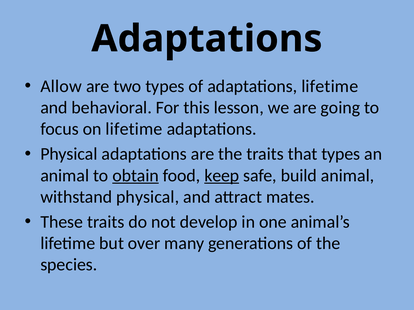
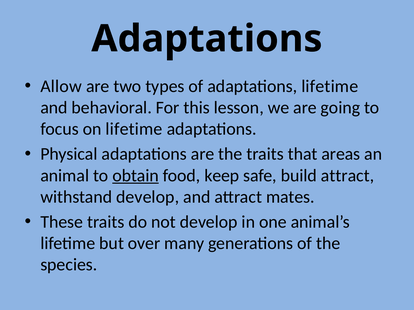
that types: types -> areas
keep underline: present -> none
build animal: animal -> attract
withstand physical: physical -> develop
